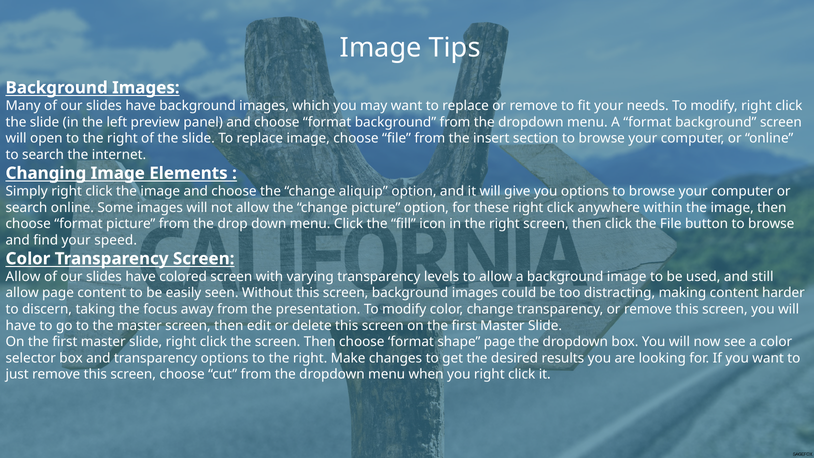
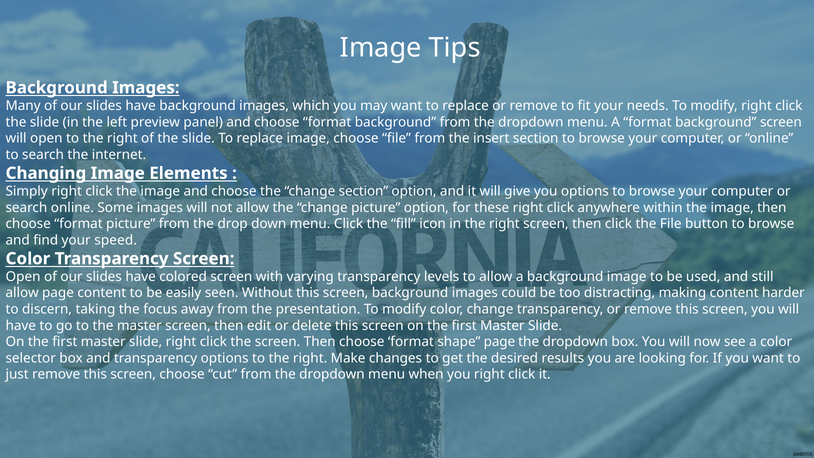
change aliquip: aliquip -> section
Allow at (23, 277): Allow -> Open
